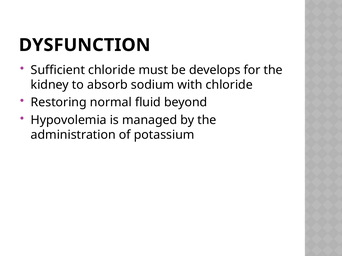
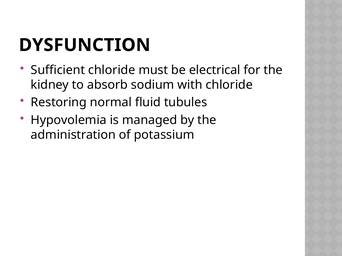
develops: develops -> electrical
beyond: beyond -> tubules
